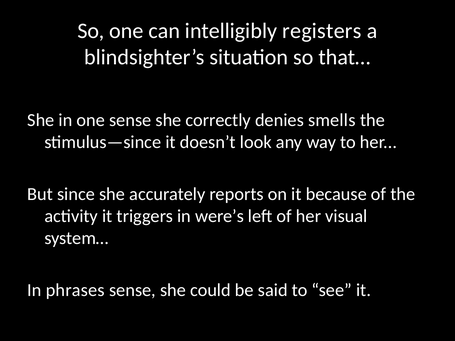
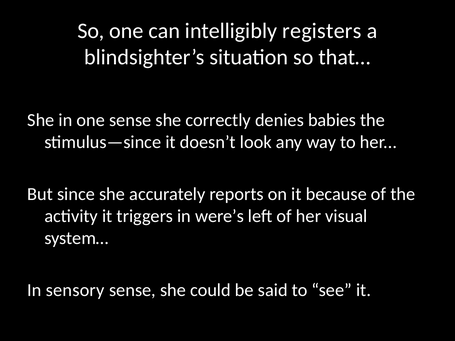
smells: smells -> babies
phrases: phrases -> sensory
